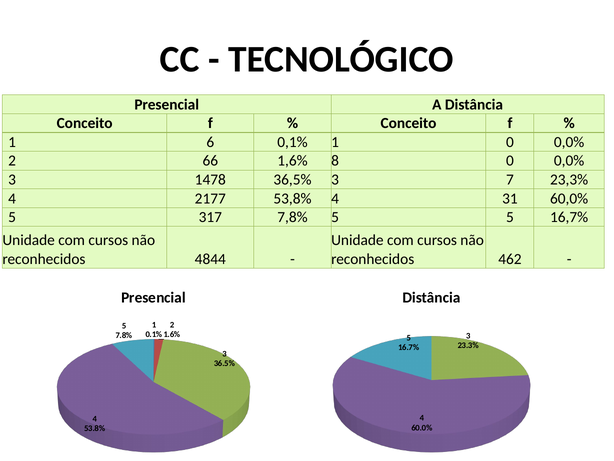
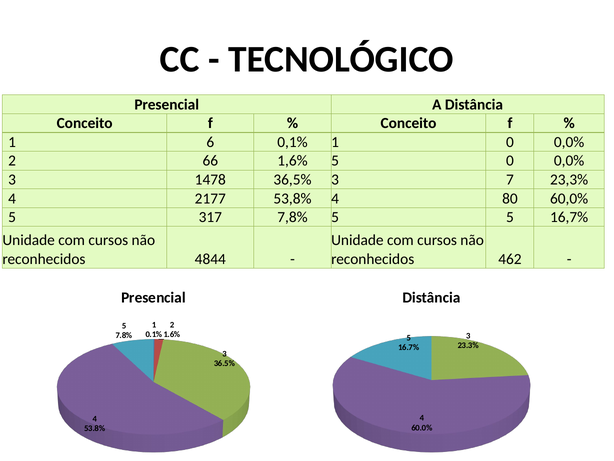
1,6% 8: 8 -> 5
31: 31 -> 80
